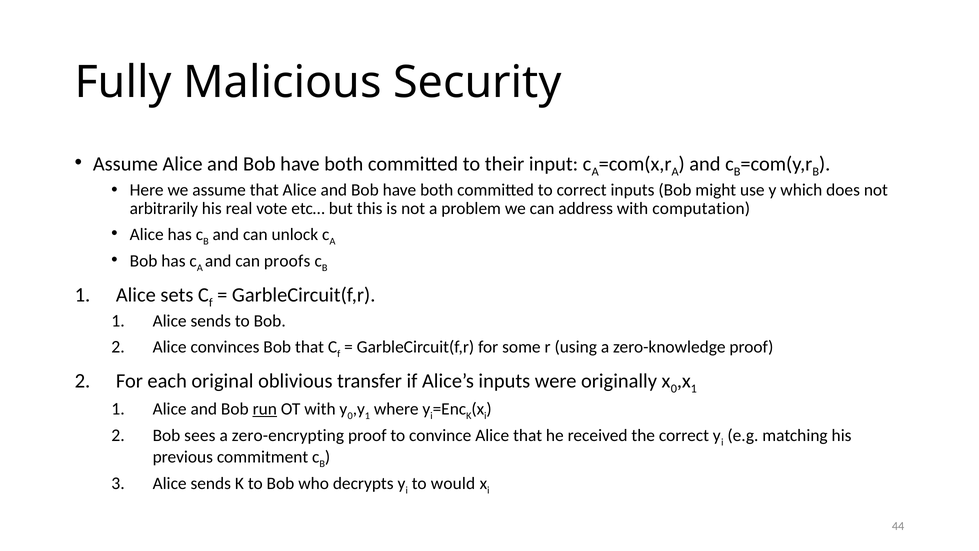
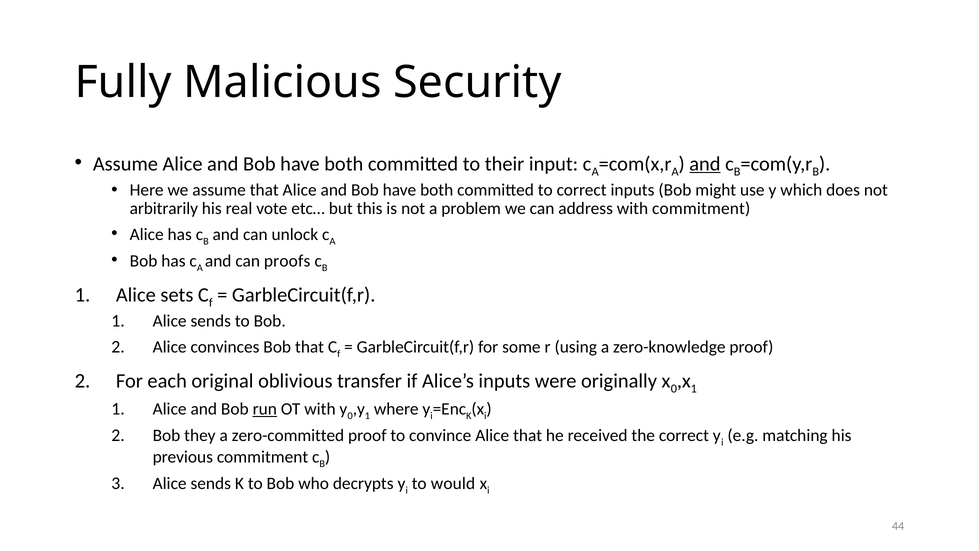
and at (705, 164) underline: none -> present
with computation: computation -> commitment
sees: sees -> they
zero-encrypting: zero-encrypting -> zero-committed
